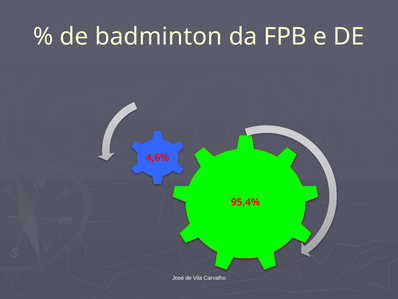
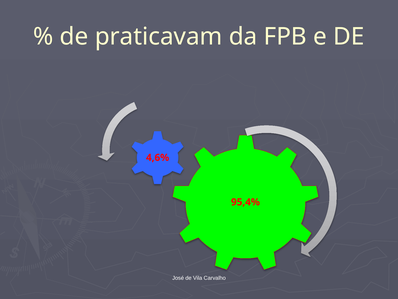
badminton: badminton -> praticavam
